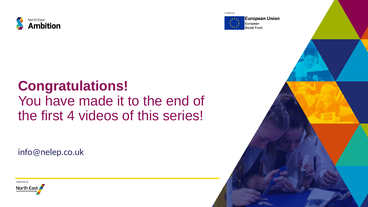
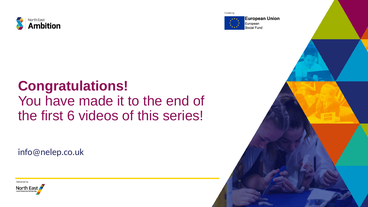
4: 4 -> 6
